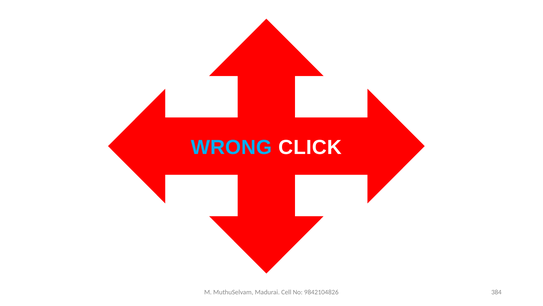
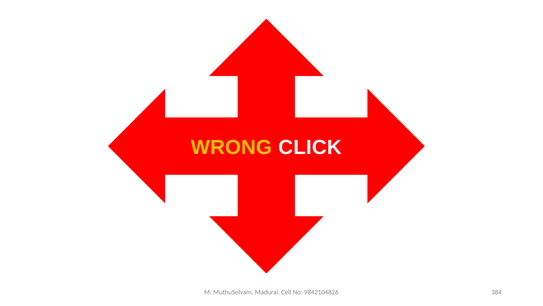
WRONG colour: light blue -> yellow
